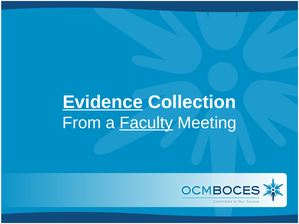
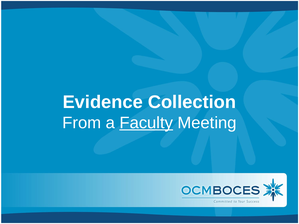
Evidence underline: present -> none
